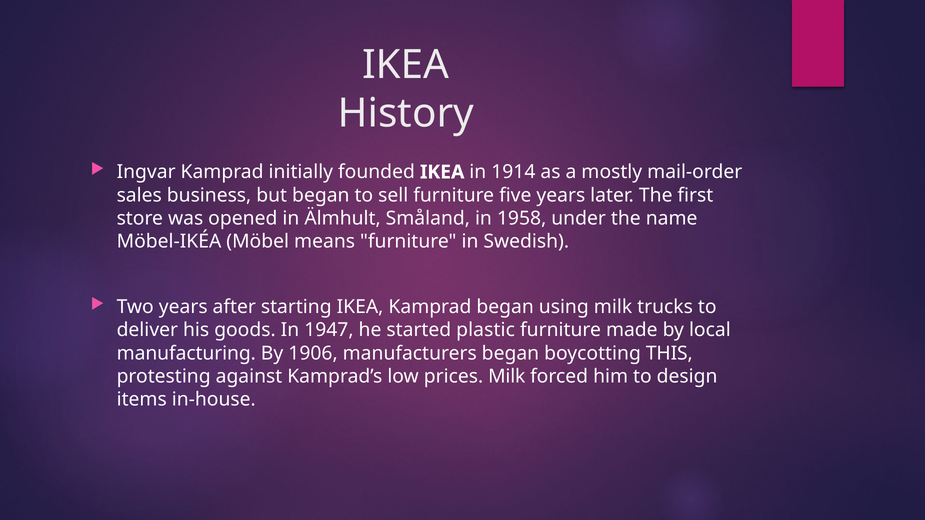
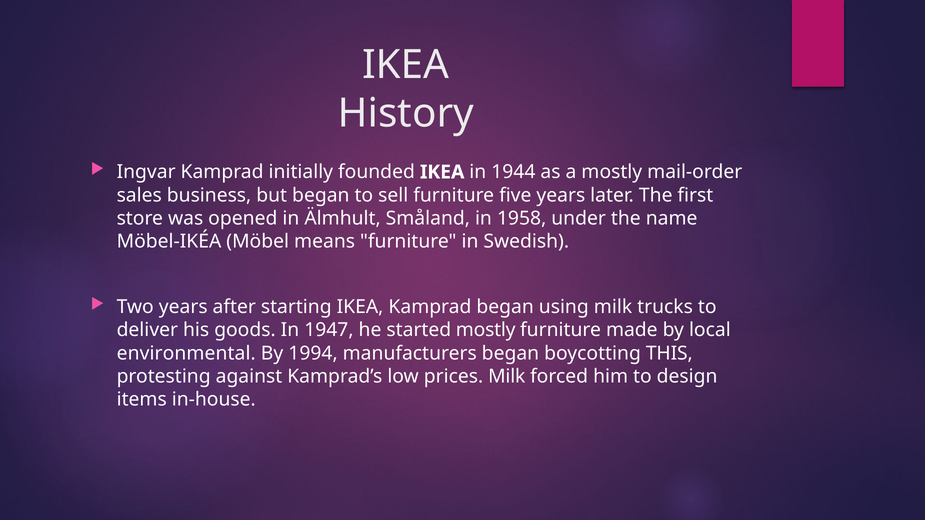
1914: 1914 -> 1944
started plastic: plastic -> mostly
manufacturing: manufacturing -> environmental
1906: 1906 -> 1994
